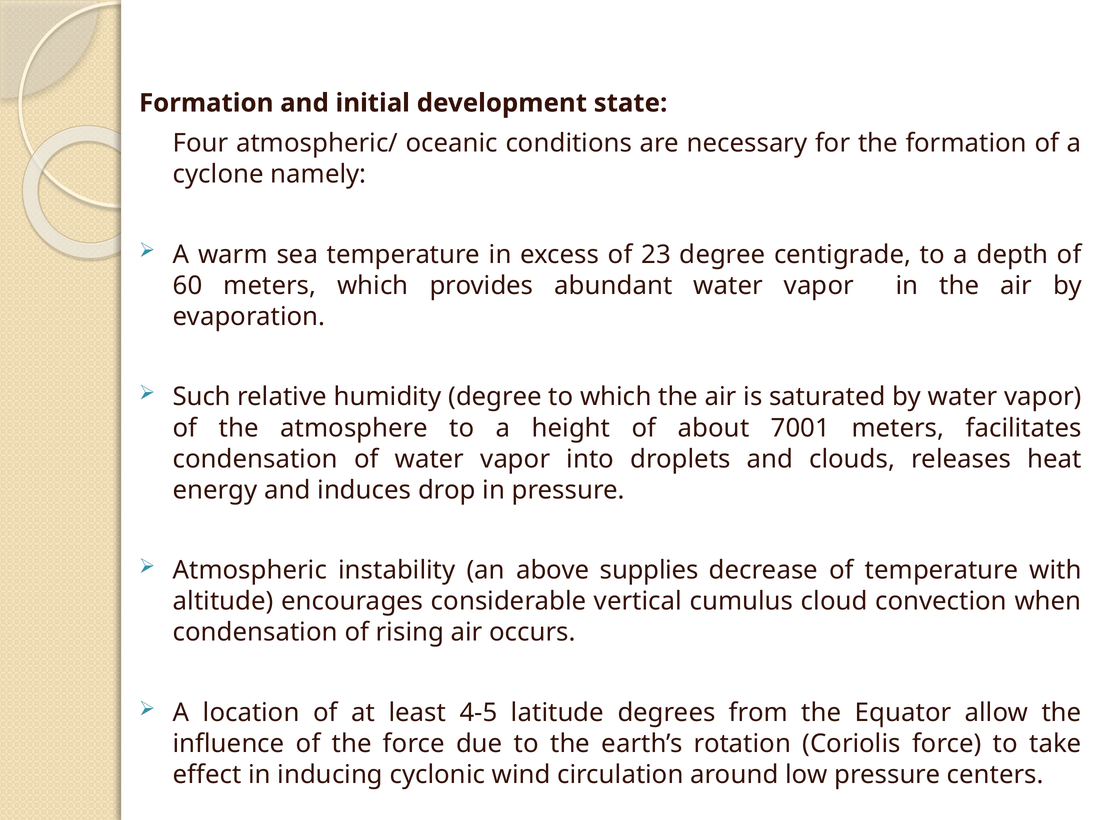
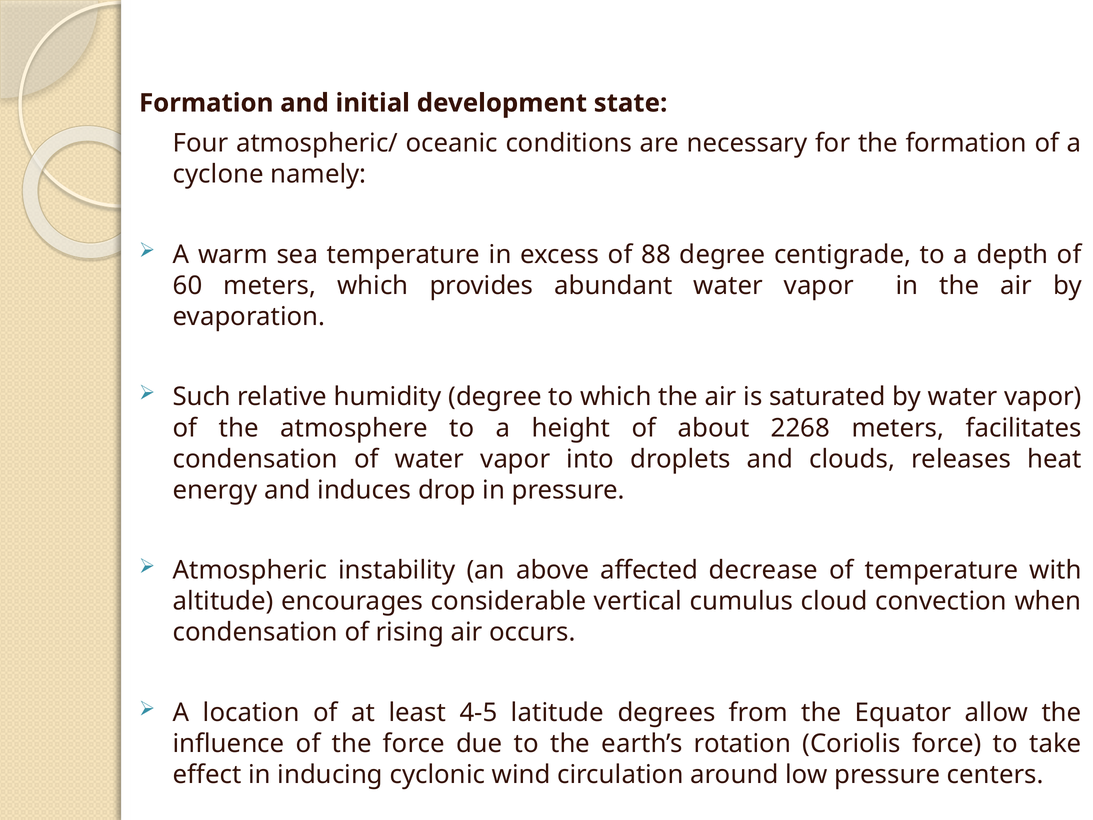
23: 23 -> 88
7001: 7001 -> 2268
supplies: supplies -> affected
